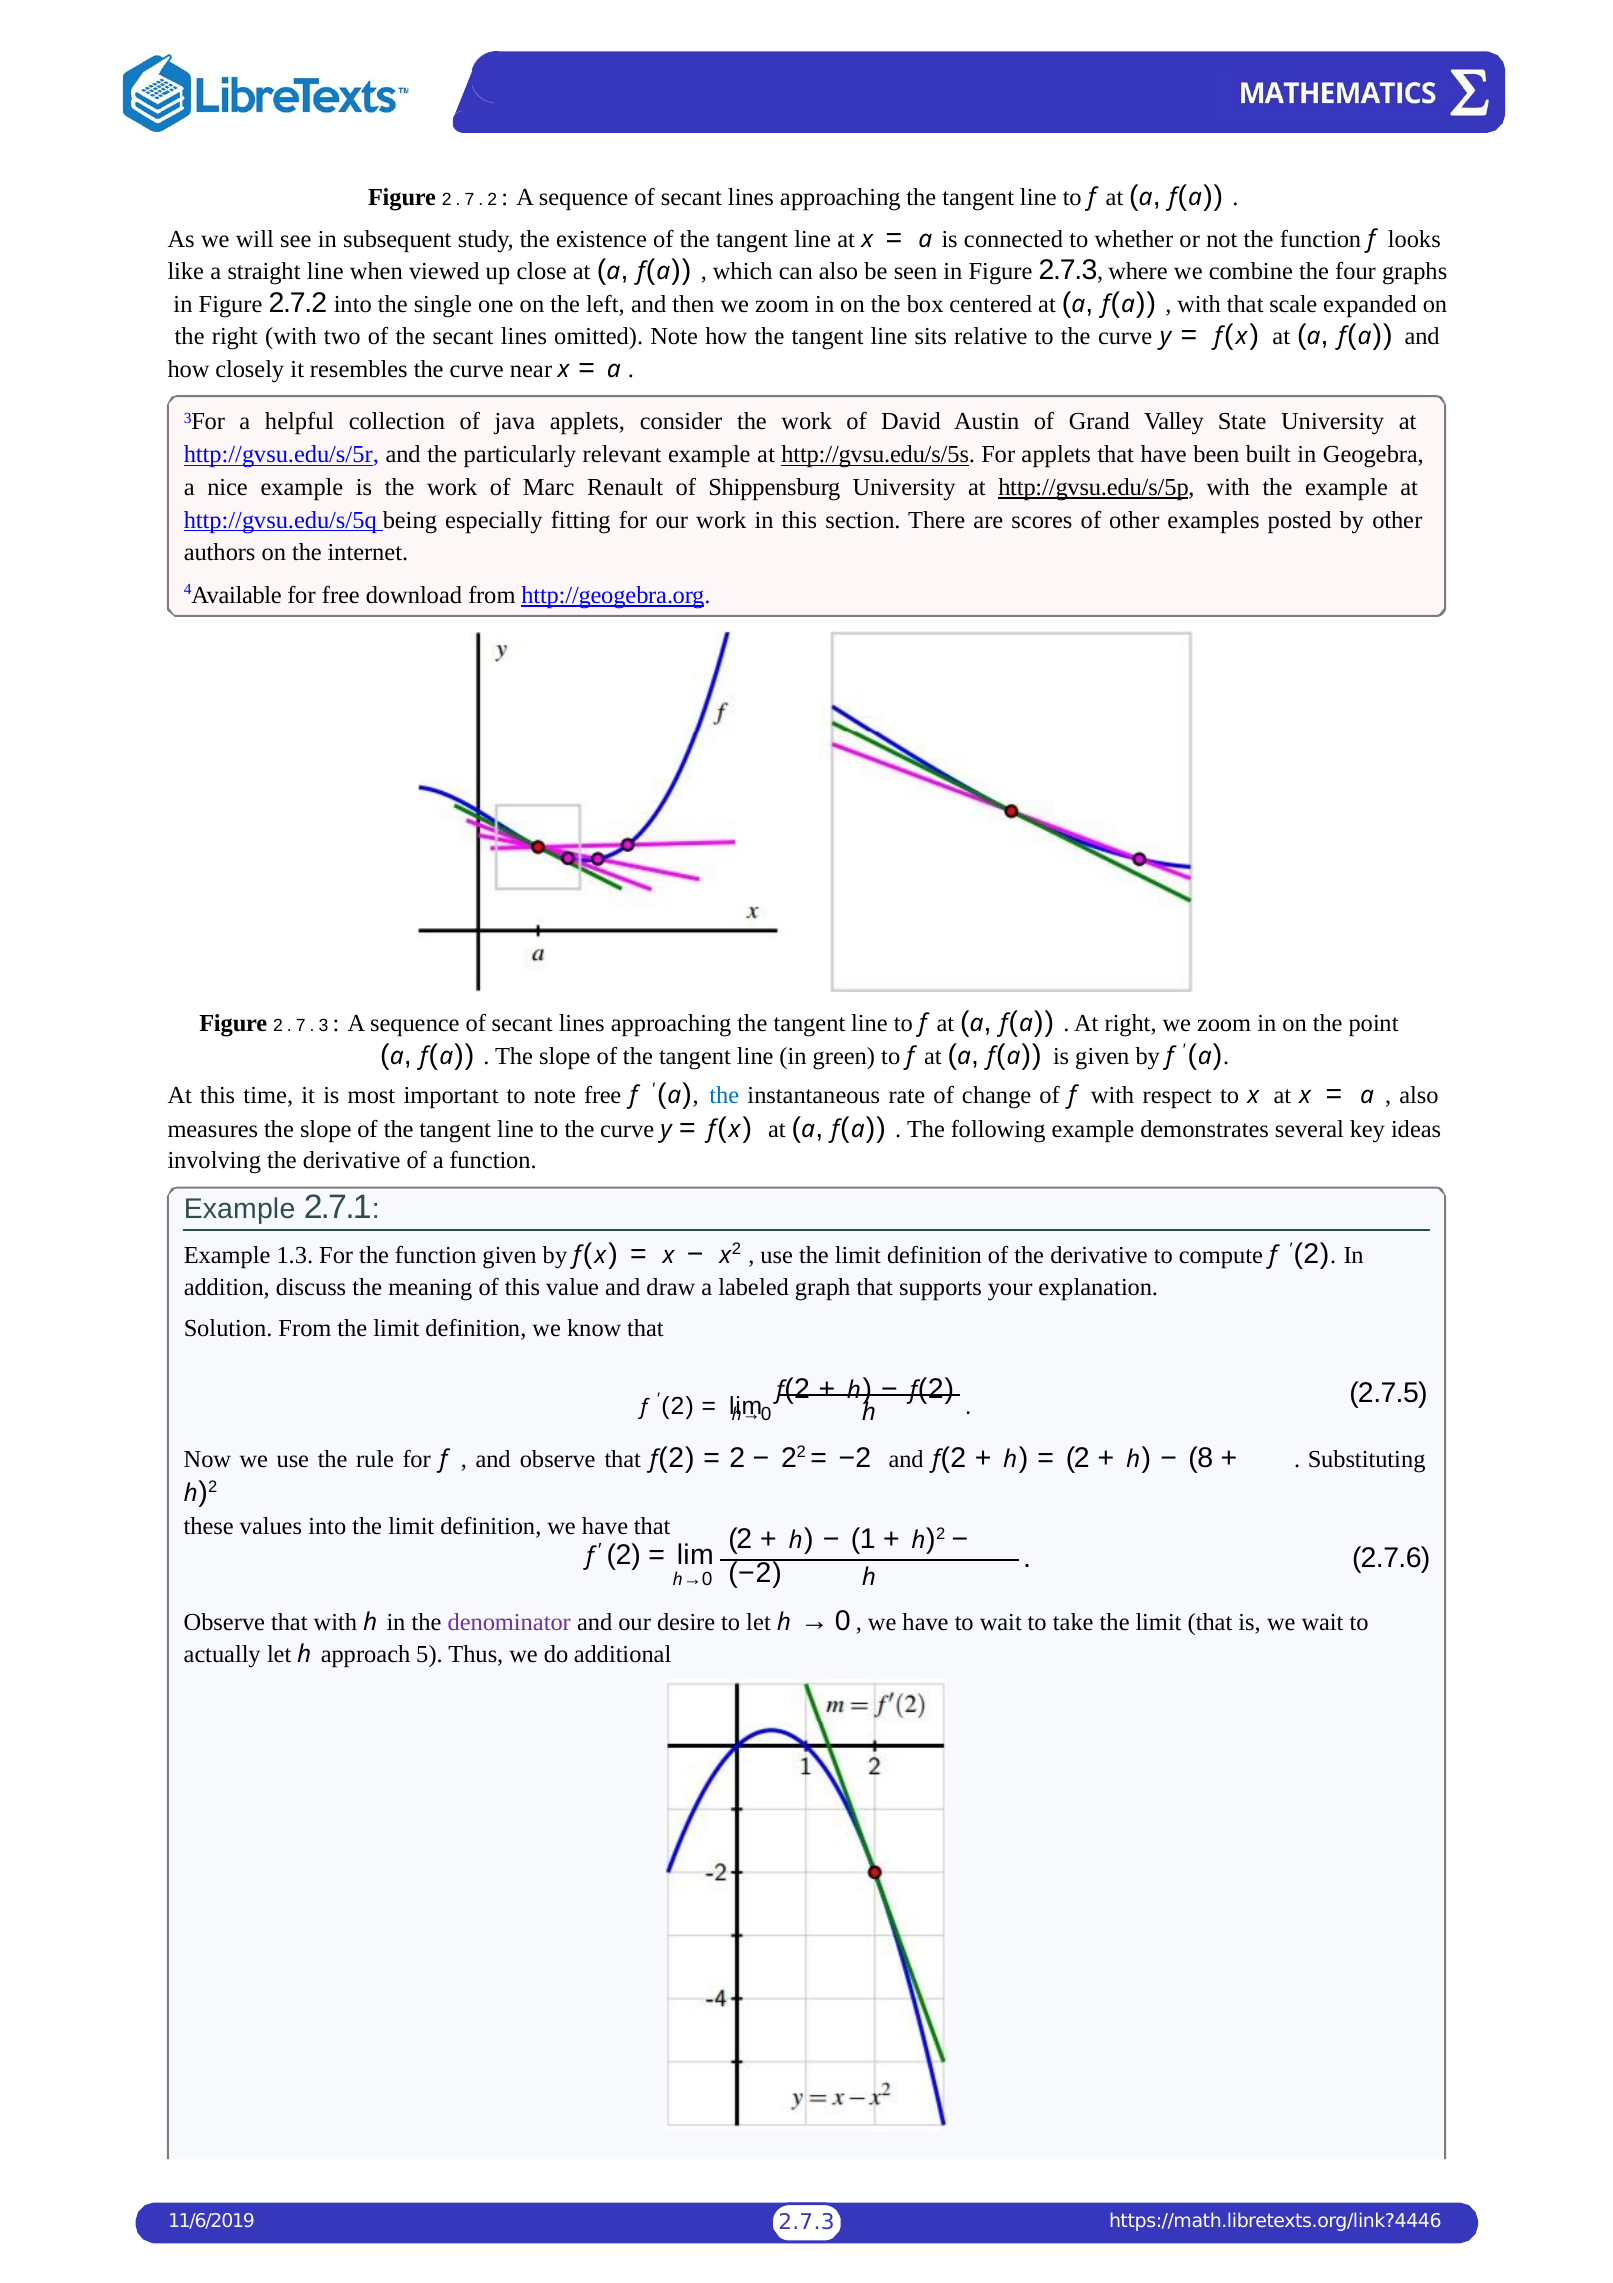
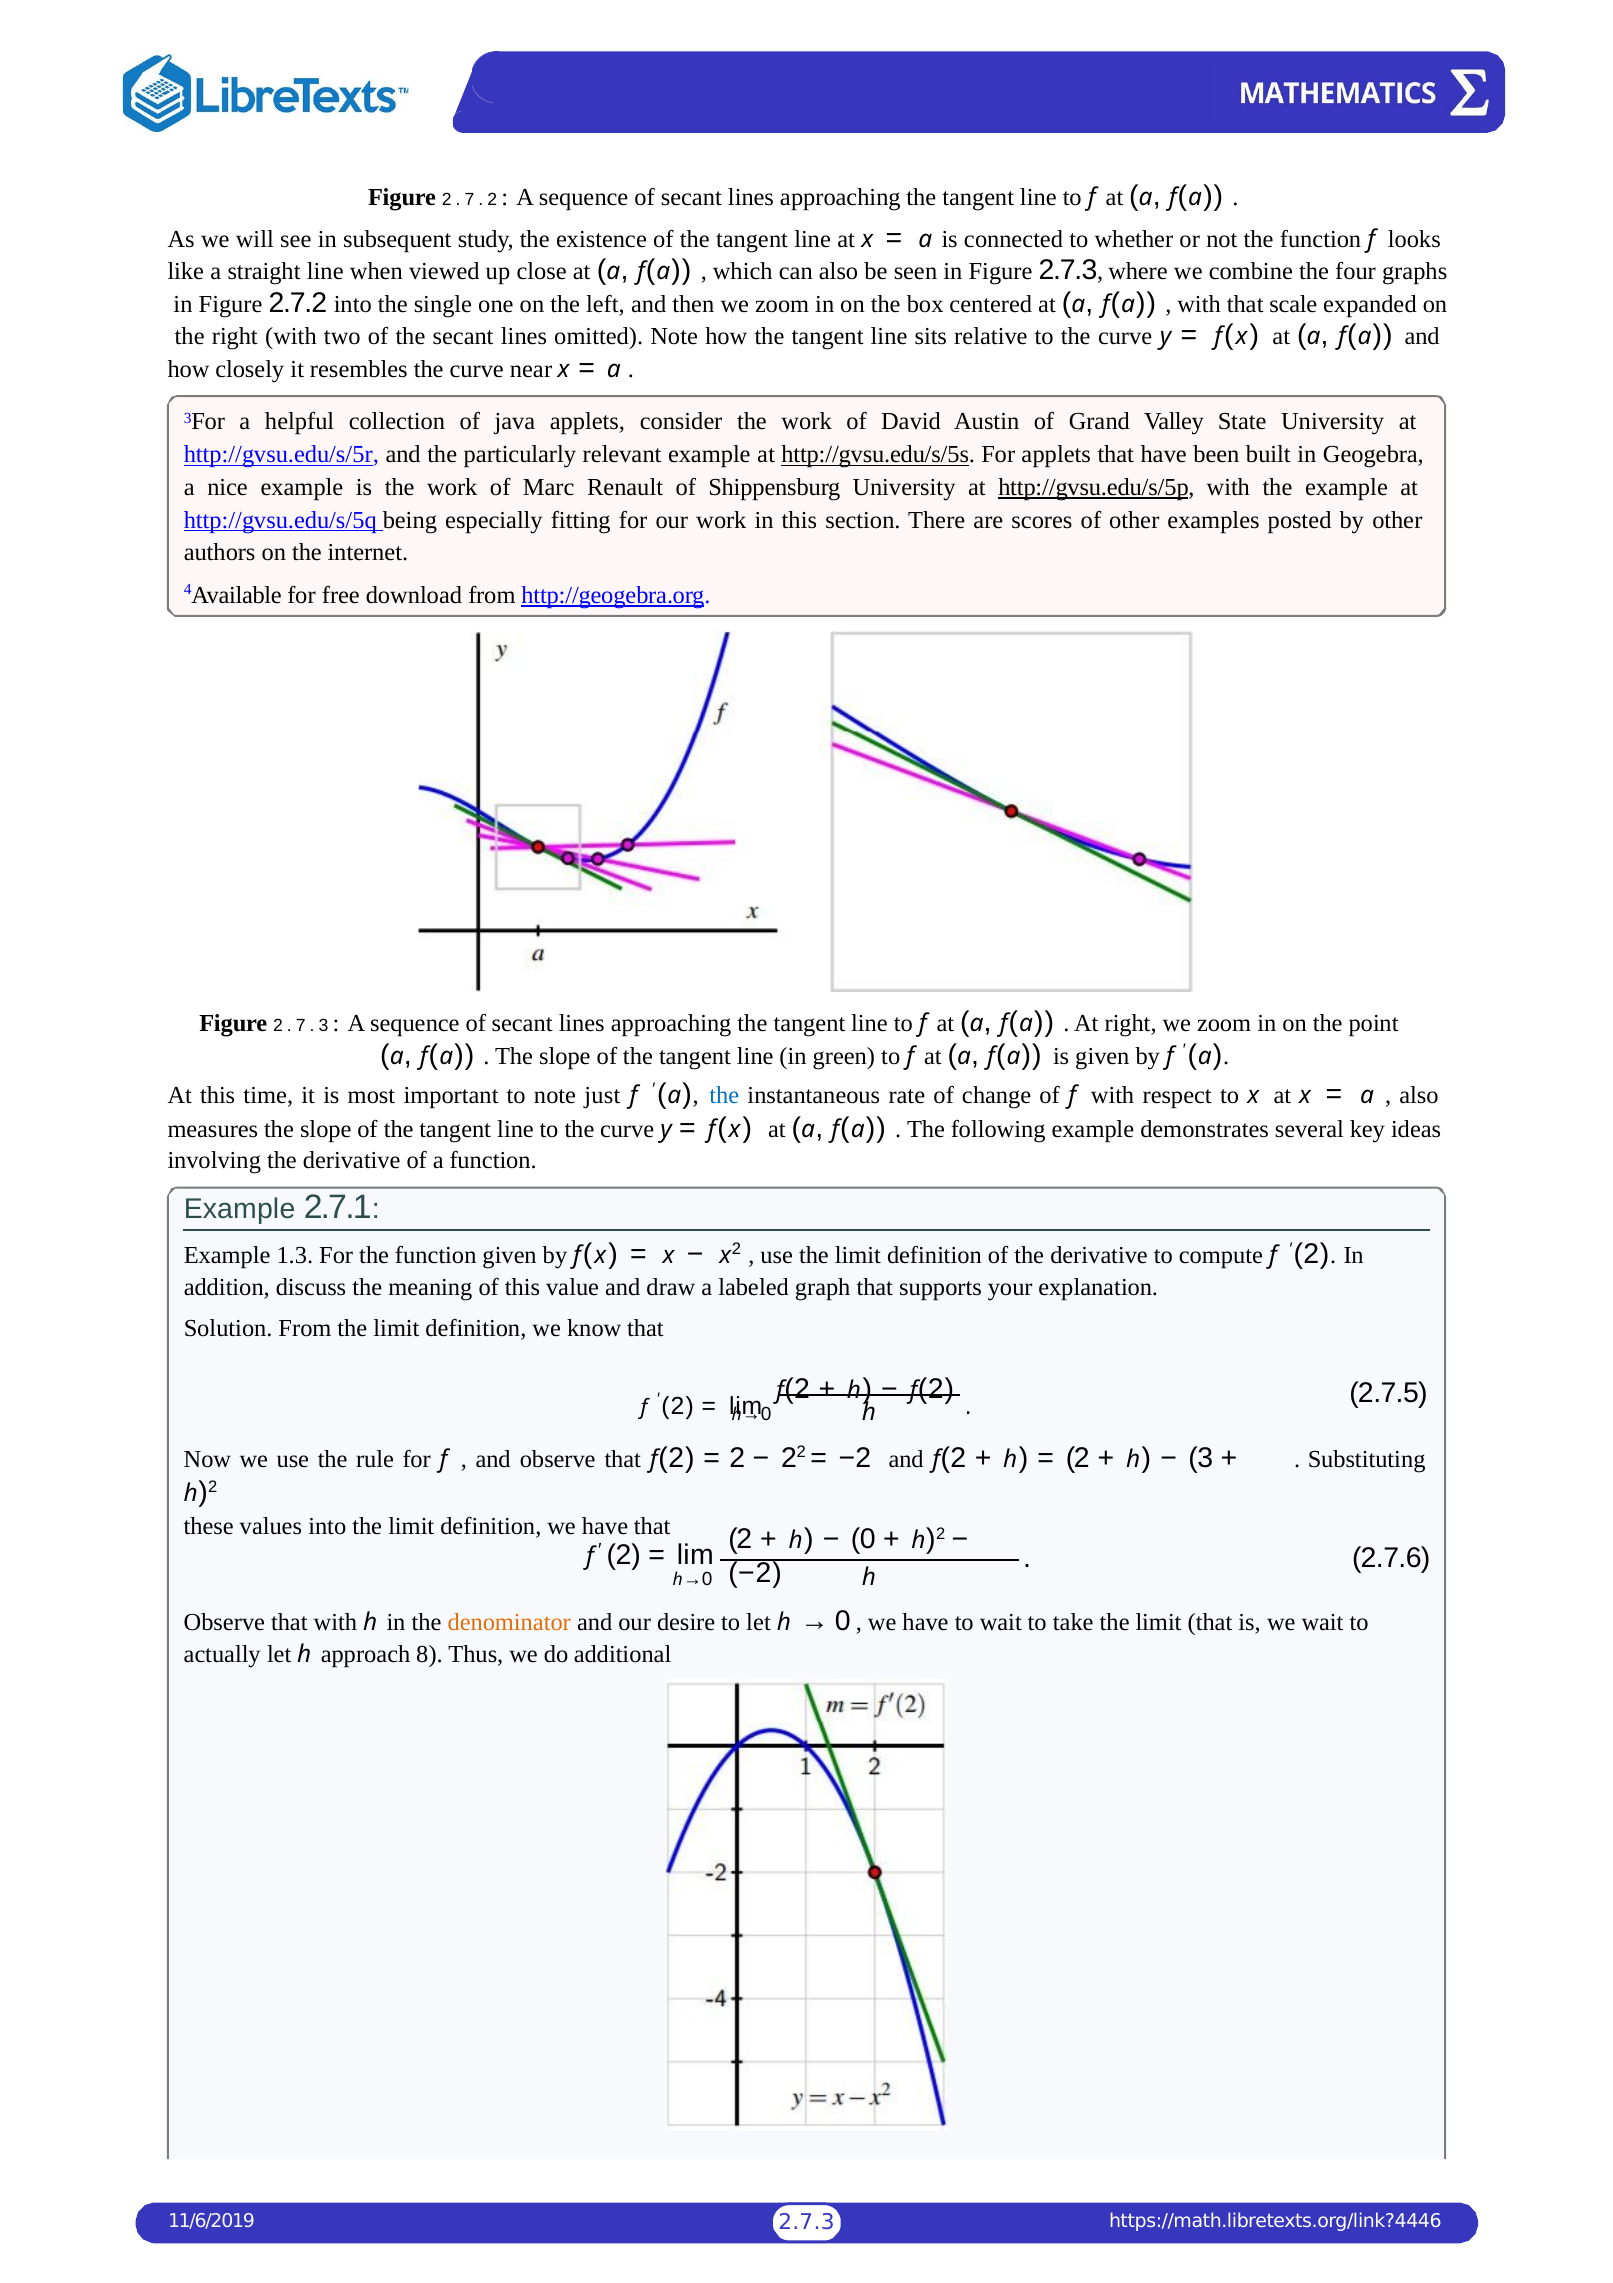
note free: free -> just
8: 8 -> 3
1 at (863, 1539): 1 -> 0
denominator colour: purple -> orange
5: 5 -> 8
